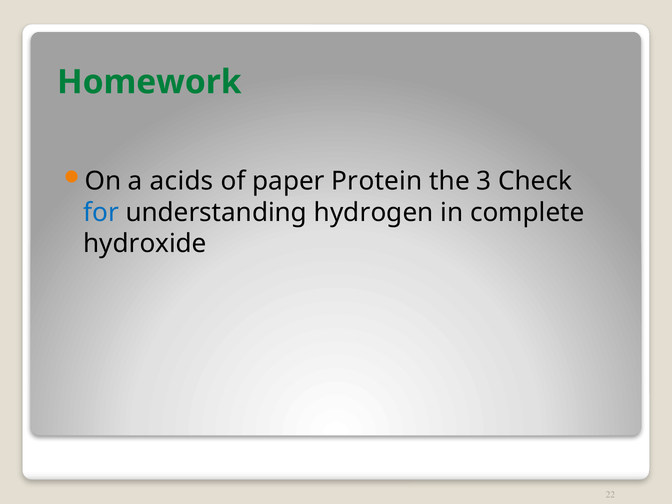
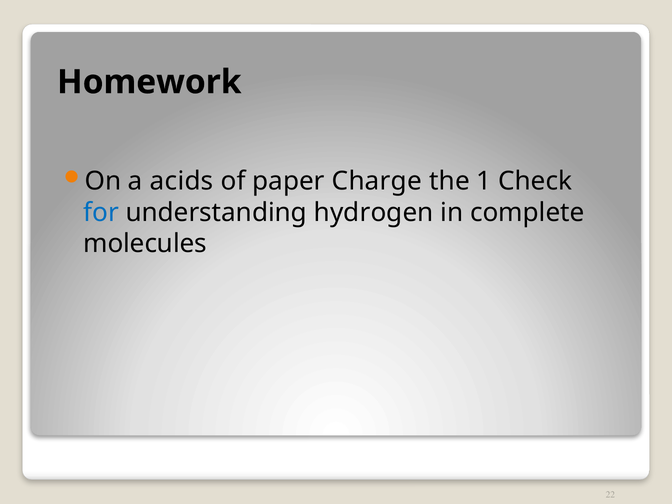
Homework colour: green -> black
Protein: Protein -> Charge
3: 3 -> 1
hydroxide: hydroxide -> molecules
